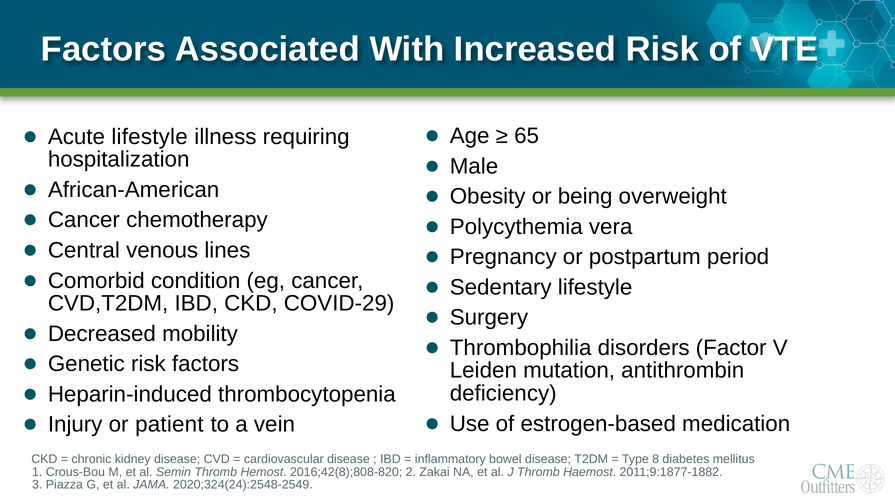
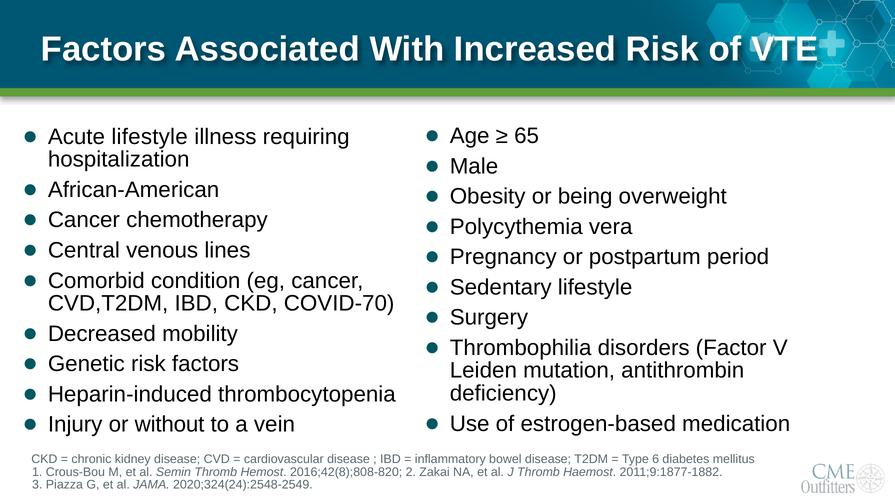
COVID-29: COVID-29 -> COVID-70
patient: patient -> without
8: 8 -> 6
